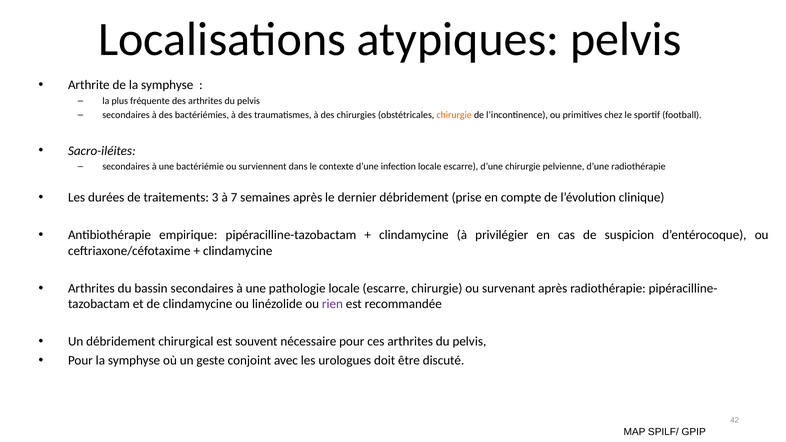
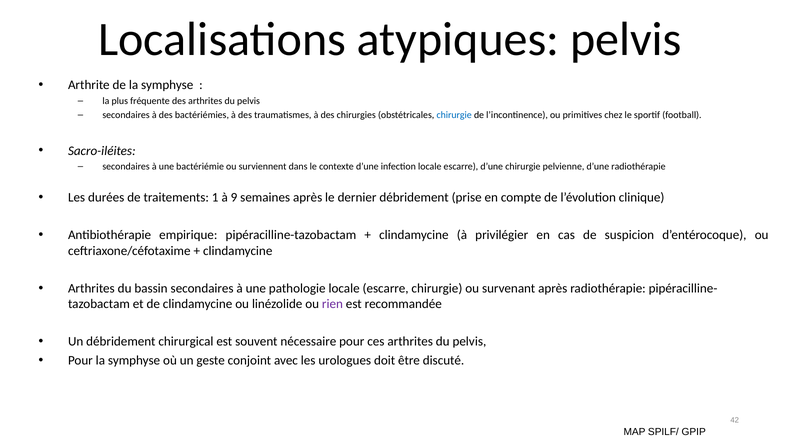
chirurgie at (454, 115) colour: orange -> blue
3: 3 -> 1
7: 7 -> 9
